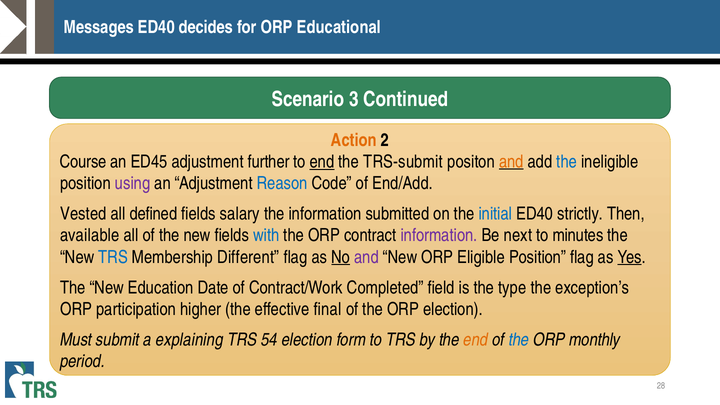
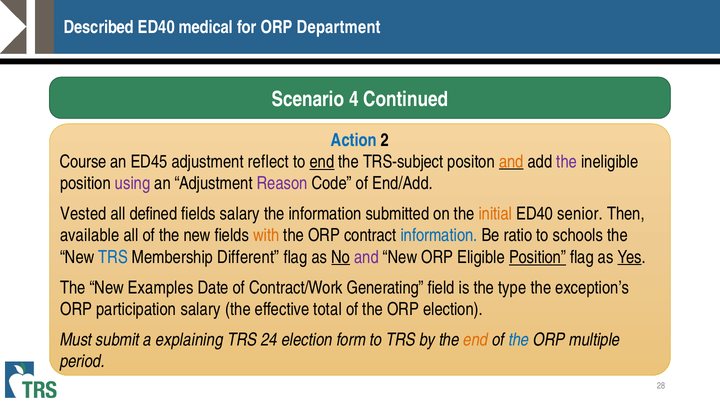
Messages: Messages -> Described
decides: decides -> medical
Educational: Educational -> Department
3: 3 -> 4
Action colour: orange -> blue
further: further -> reflect
TRS-submit: TRS-submit -> TRS-subject
the at (567, 162) colour: blue -> purple
Reason colour: blue -> purple
initial colour: blue -> orange
strictly: strictly -> senior
with colour: blue -> orange
information at (439, 236) colour: purple -> blue
next: next -> ratio
minutes: minutes -> schools
Position at (538, 257) underline: none -> present
Education: Education -> Examples
Completed: Completed -> Generating
participation higher: higher -> salary
final: final -> total
54: 54 -> 24
monthly: monthly -> multiple
